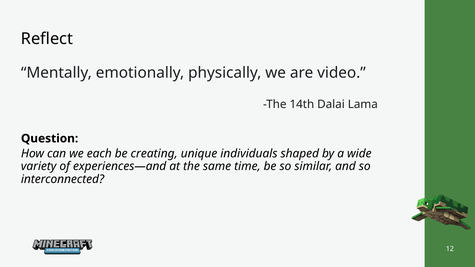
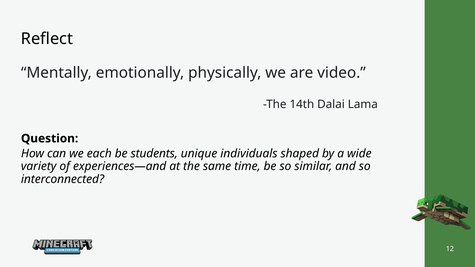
creating: creating -> students
